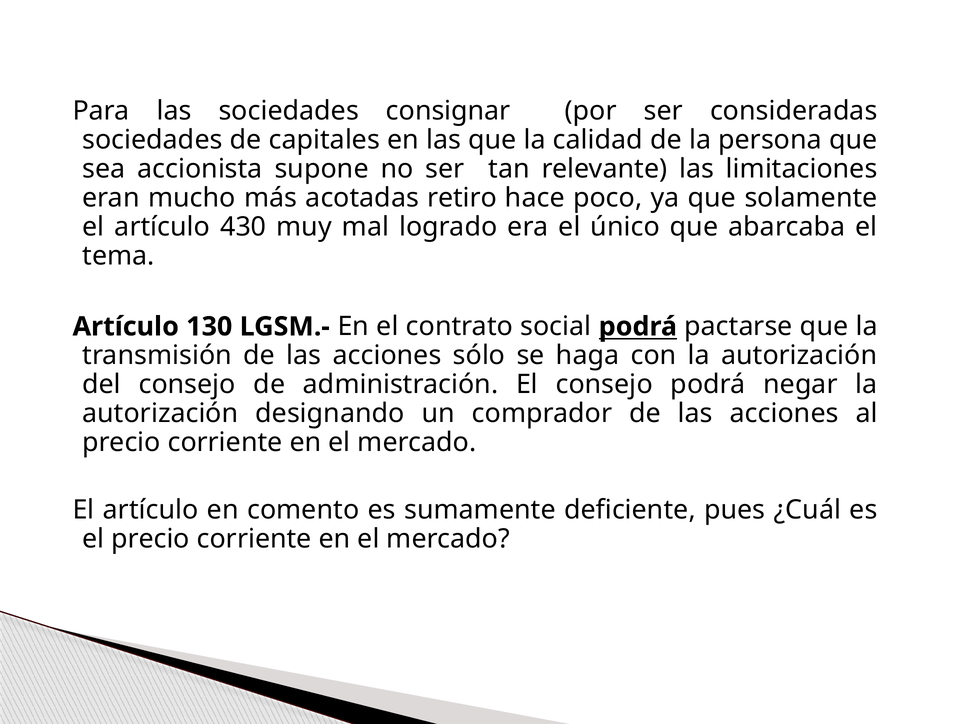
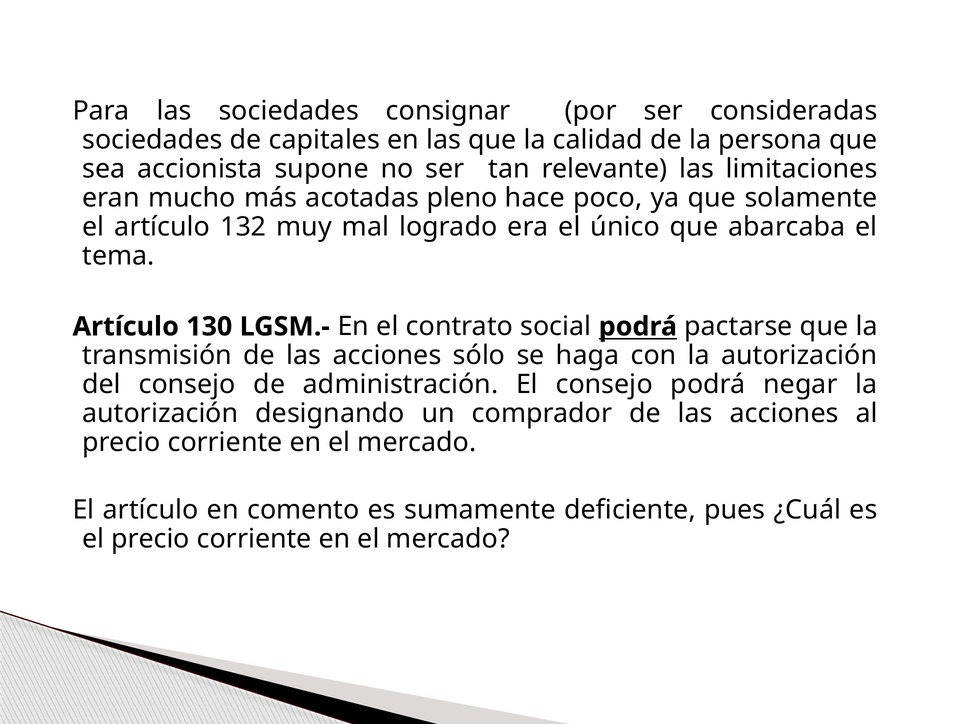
retiro: retiro -> pleno
430: 430 -> 132
